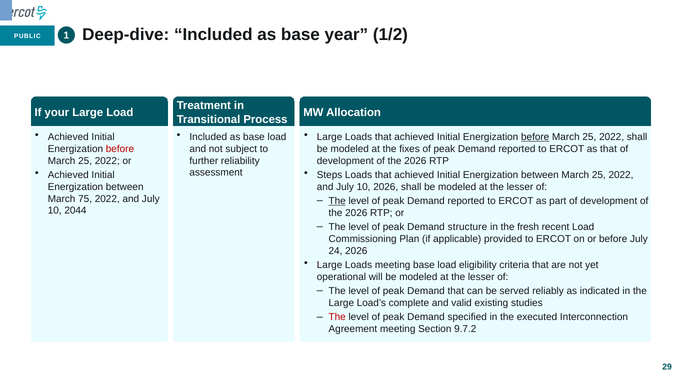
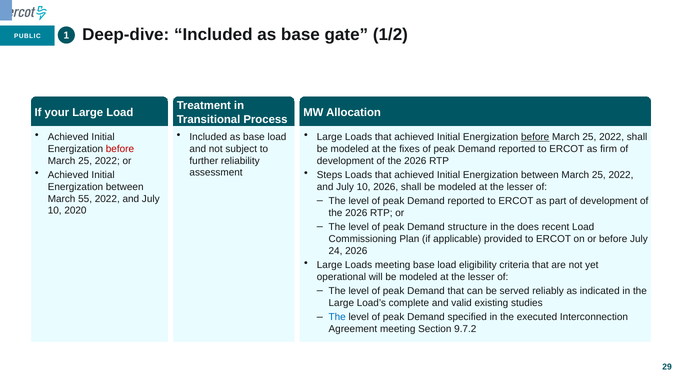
year: year -> gate
as that: that -> firm
75: 75 -> 55
The at (337, 201) underline: present -> none
2044: 2044 -> 2020
fresh: fresh -> does
The at (337, 317) colour: red -> blue
